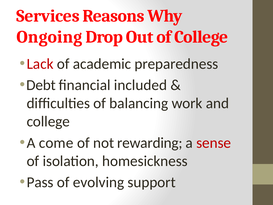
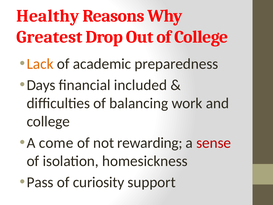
Services: Services -> Healthy
Ongoing: Ongoing -> Greatest
Lack colour: red -> orange
Debt: Debt -> Days
evolving: evolving -> curiosity
